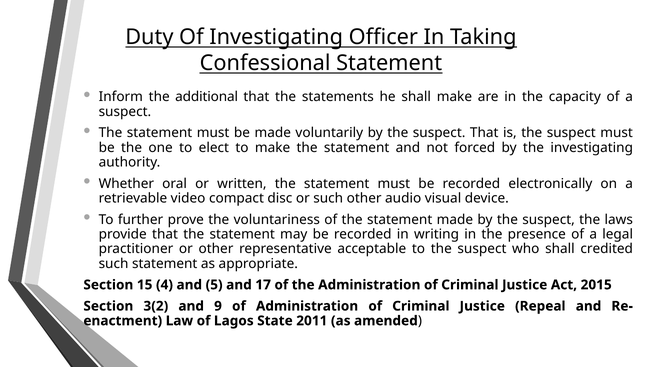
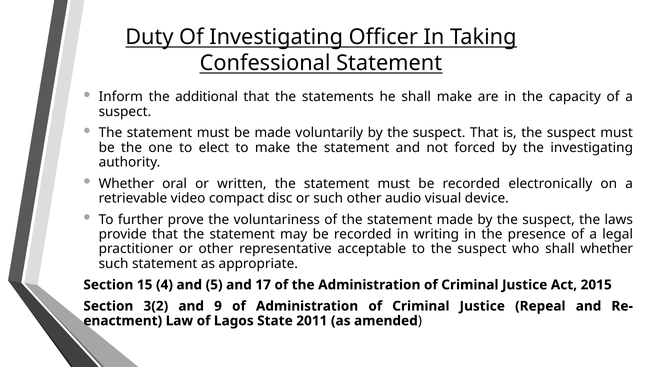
shall credited: credited -> whether
